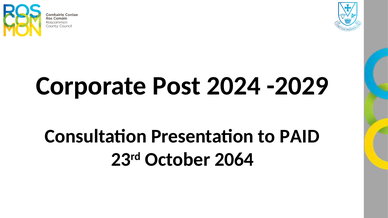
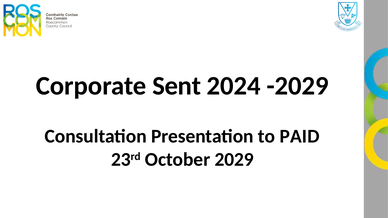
Post: Post -> Sent
2064: 2064 -> 2029
